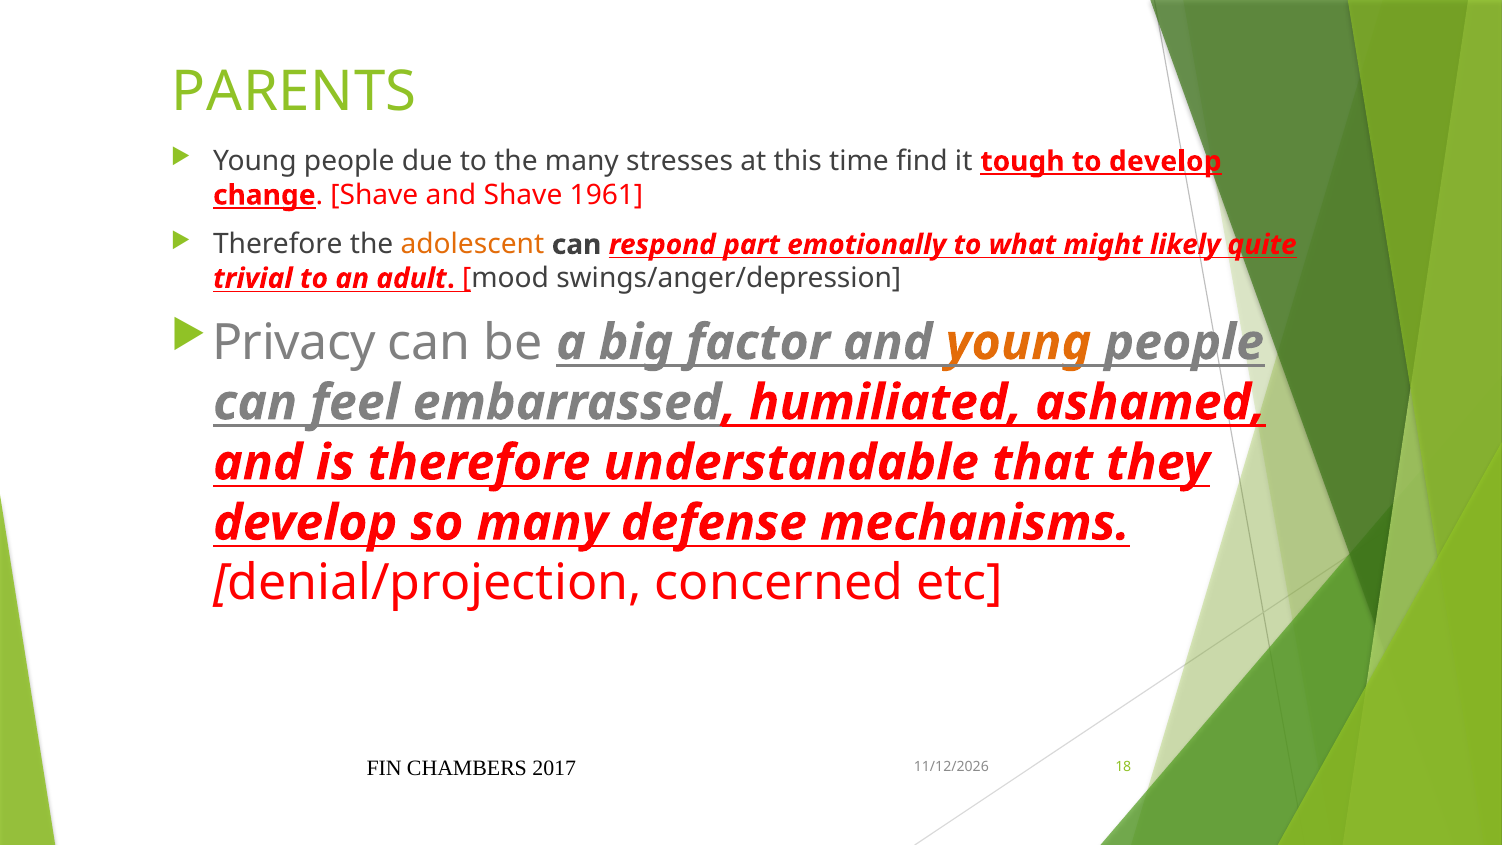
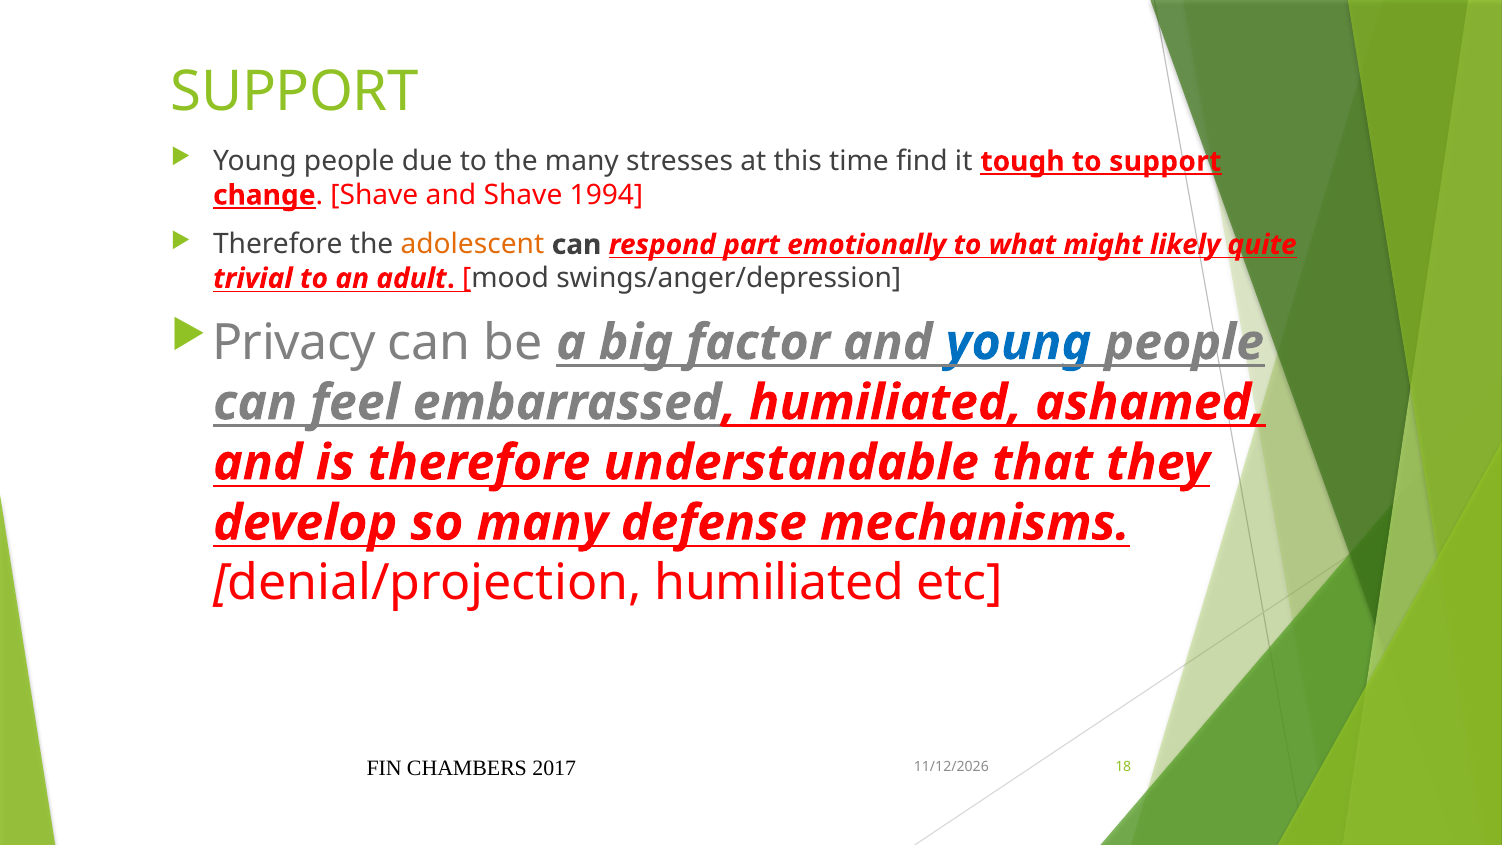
PARENTS at (294, 92): PARENTS -> SUPPORT
to develop: develop -> support
1961: 1961 -> 1994
young at (1018, 343) colour: orange -> blue
denial/projection concerned: concerned -> humiliated
